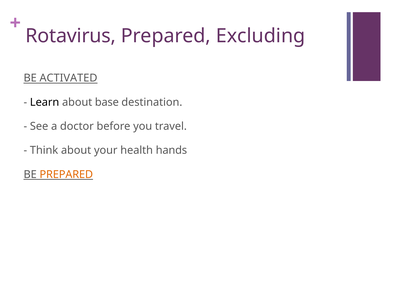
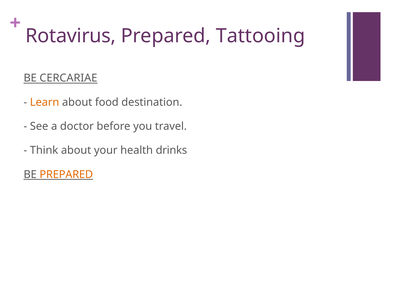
Excluding: Excluding -> Tattooing
ACTIVATED: ACTIVATED -> CERCARIAE
Learn colour: black -> orange
base: base -> food
hands: hands -> drinks
